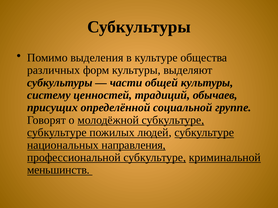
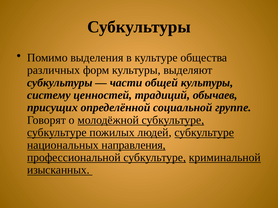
меньшинств: меньшинств -> изысканных
